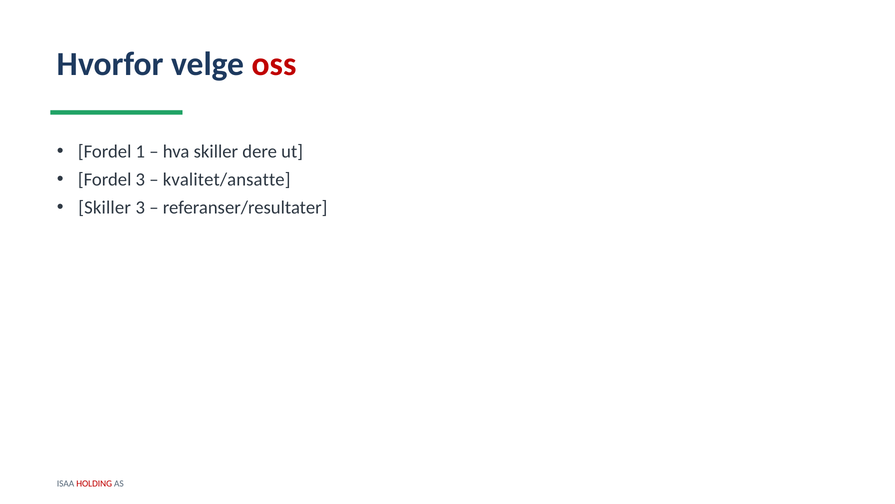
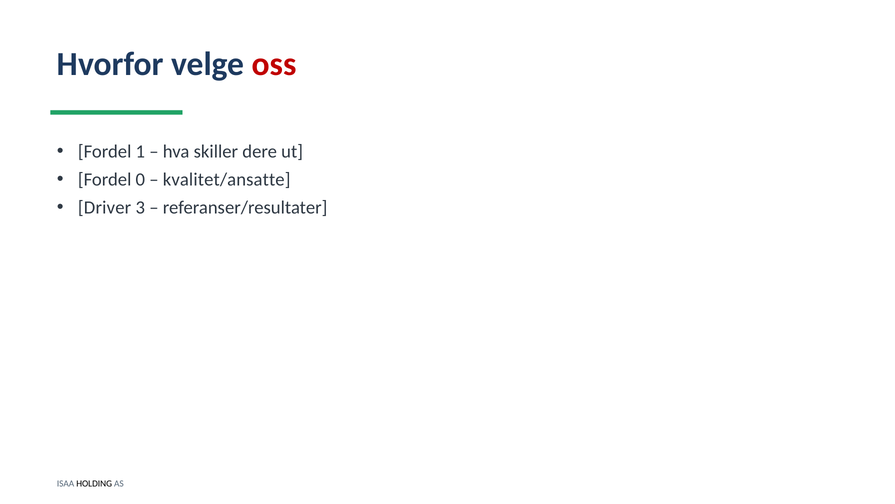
Fordel 3: 3 -> 0
Skiller at (105, 208): Skiller -> Driver
HOLDING colour: red -> black
